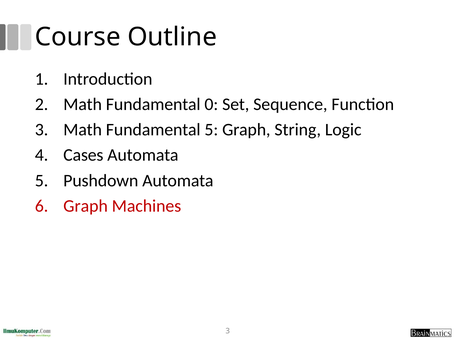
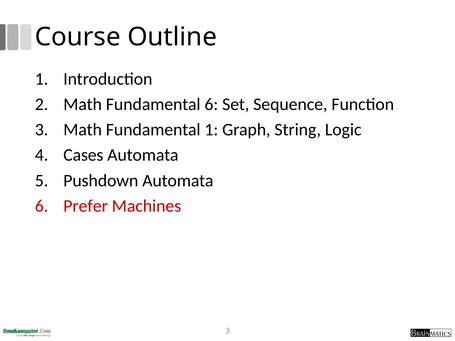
Fundamental 0: 0 -> 6
Fundamental 5: 5 -> 1
Graph at (86, 206): Graph -> Prefer
